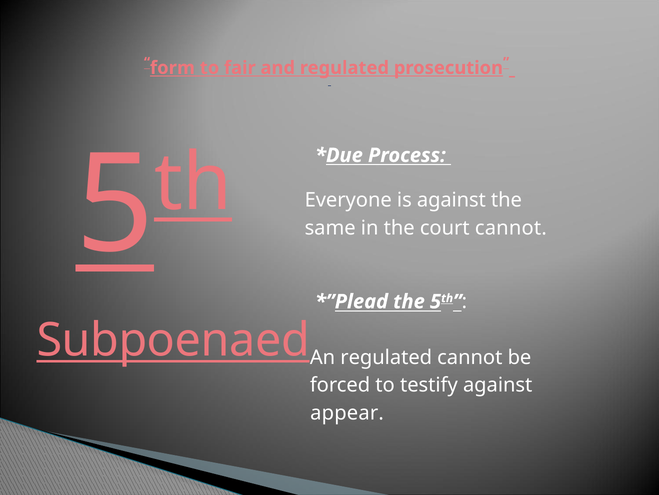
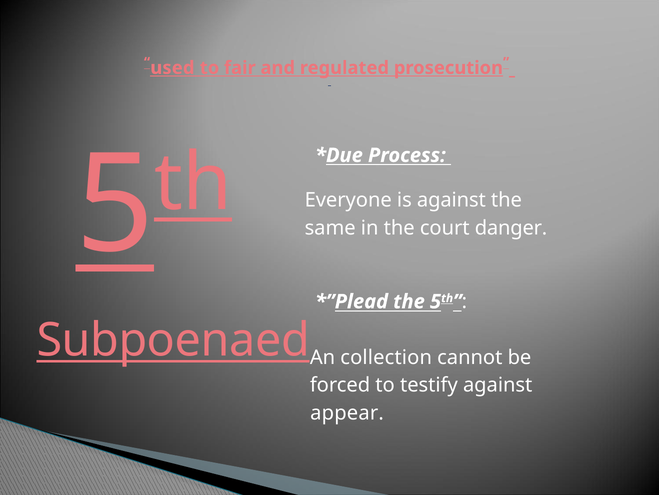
form: form -> used
court cannot: cannot -> danger
An regulated: regulated -> collection
